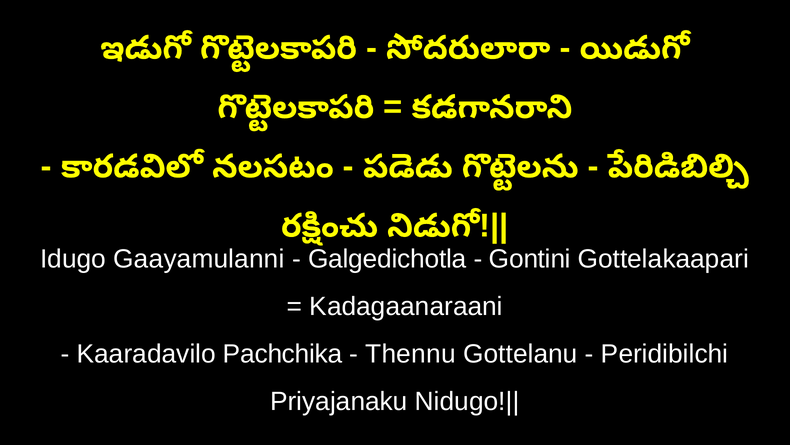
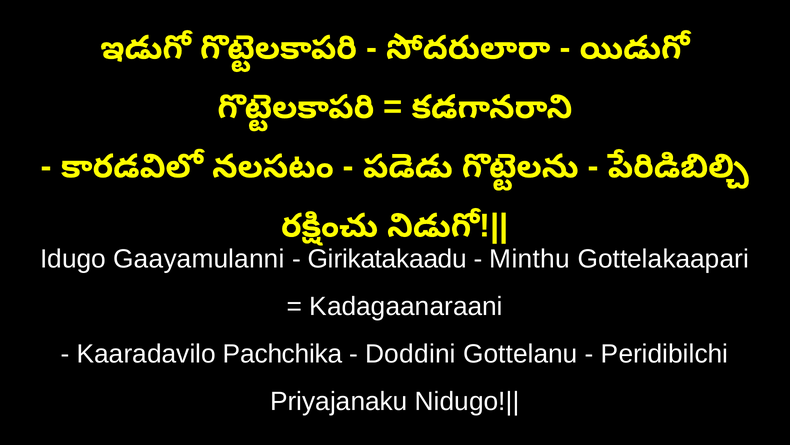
Galgedichotla: Galgedichotla -> Girikatakaadu
Gontini: Gontini -> Minthu
Thennu: Thennu -> Doddini
